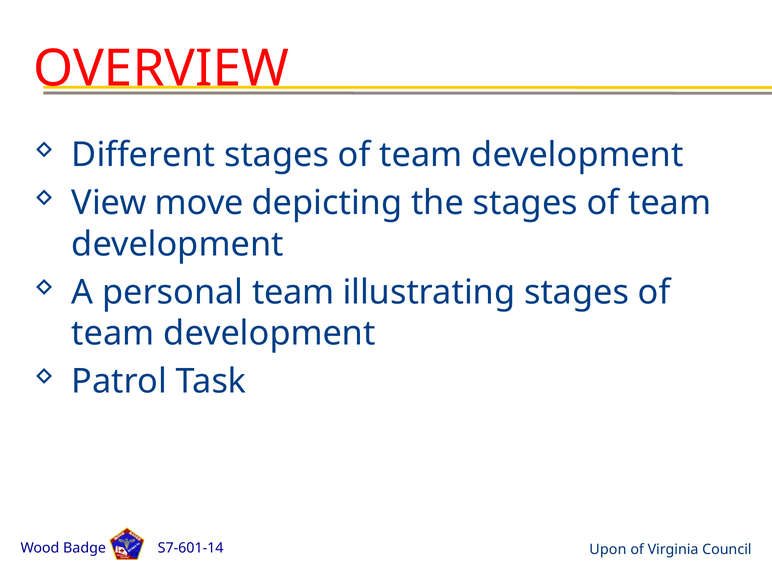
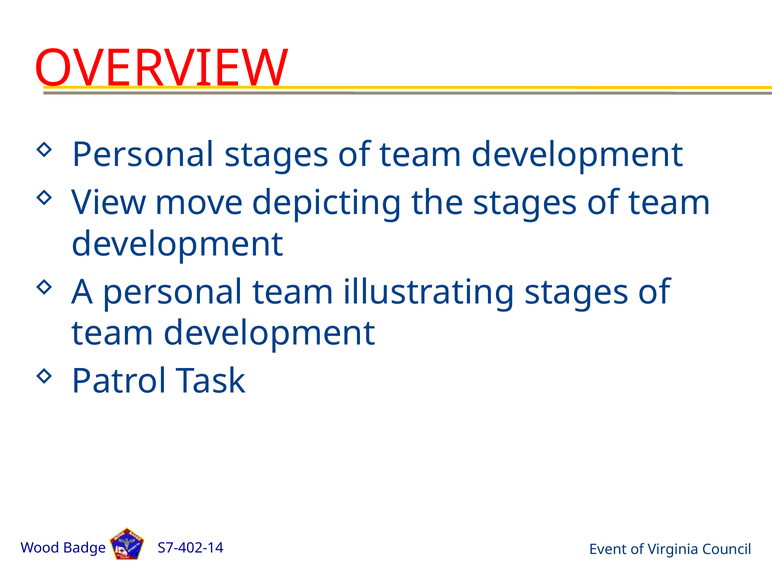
Different at (143, 155): Different -> Personal
S7-601-14: S7-601-14 -> S7-402-14
Upon: Upon -> Event
